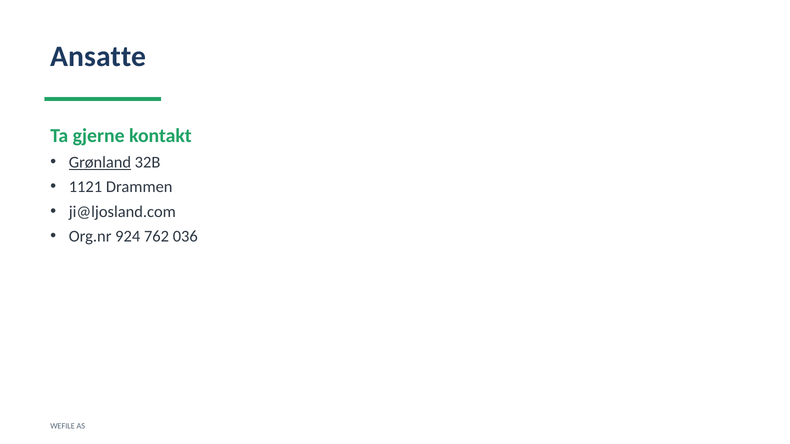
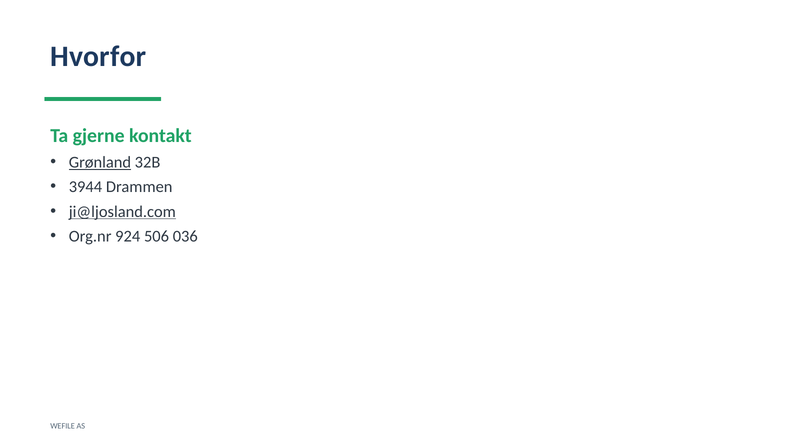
Ansatte: Ansatte -> Hvorfor
1121: 1121 -> 3944
ji@ljosland.com underline: none -> present
762: 762 -> 506
